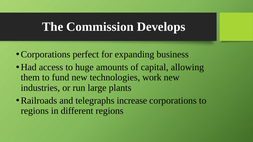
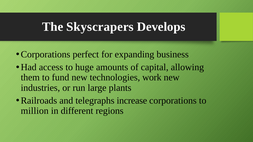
Commission: Commission -> Skyscrapers
regions at (35, 111): regions -> million
